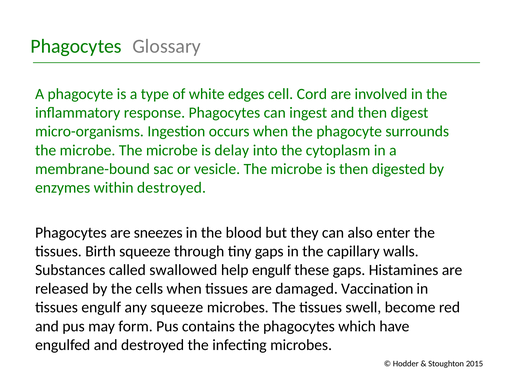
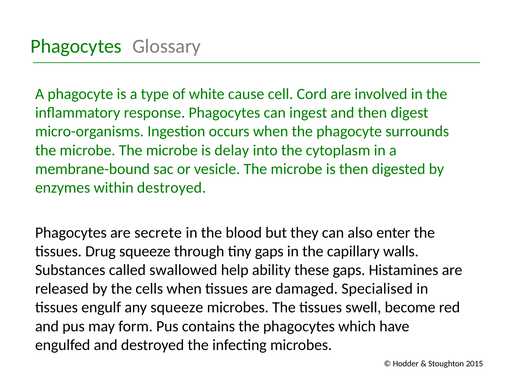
edges: edges -> cause
sneezes: sneezes -> secrete
Birth: Birth -> Drug
help engulf: engulf -> ability
Vaccination: Vaccination -> Specialised
